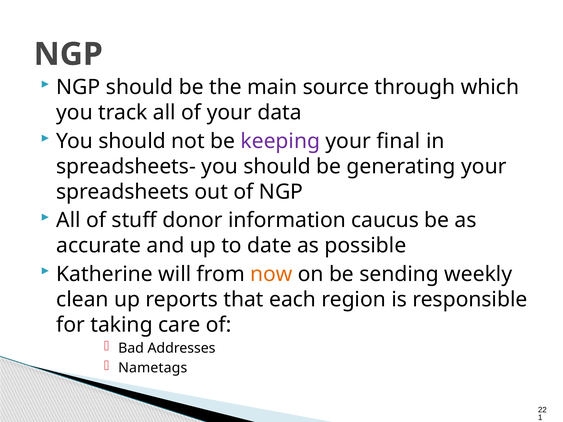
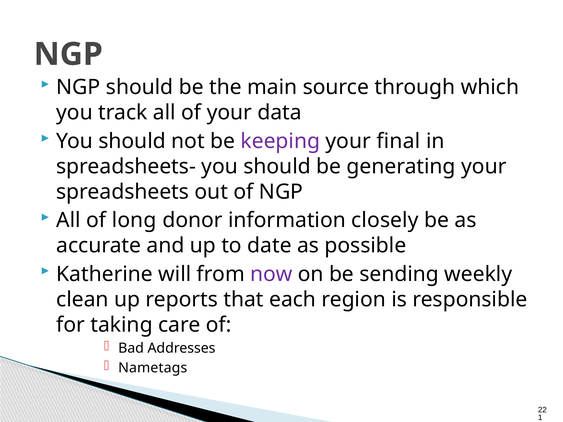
stuff: stuff -> long
caucus: caucus -> closely
now colour: orange -> purple
